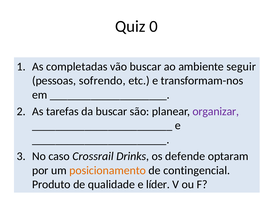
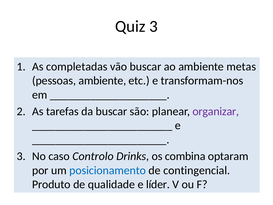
Quiz 0: 0 -> 3
seguir: seguir -> metas
pessoas sofrendo: sofrendo -> ambiente
Crossrail: Crossrail -> Controlo
defende: defende -> combina
posicionamento colour: orange -> blue
